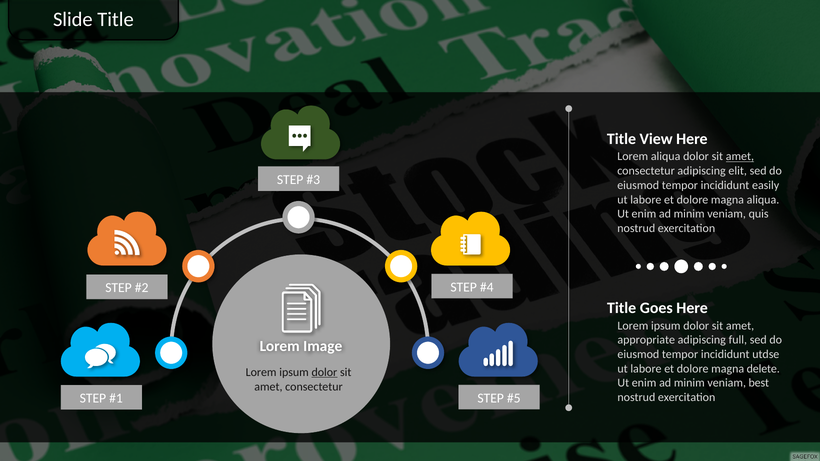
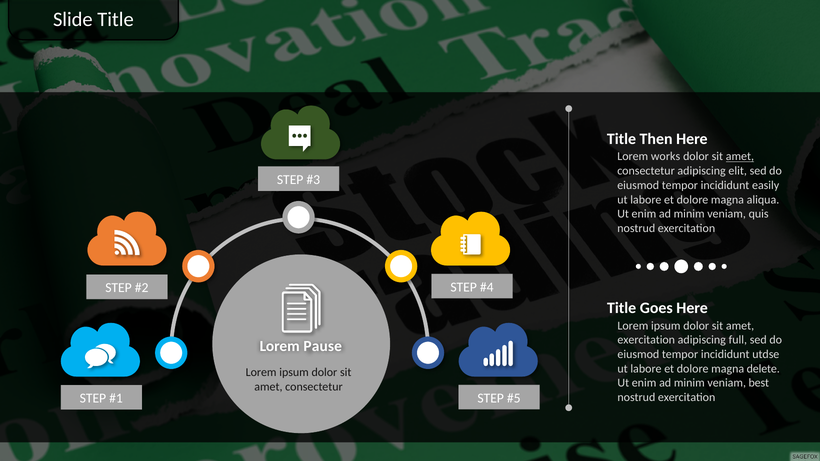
View: View -> Then
Lorem aliqua: aliqua -> works
appropriate at (646, 340): appropriate -> exercitation
Image: Image -> Pause
dolor at (324, 372) underline: present -> none
